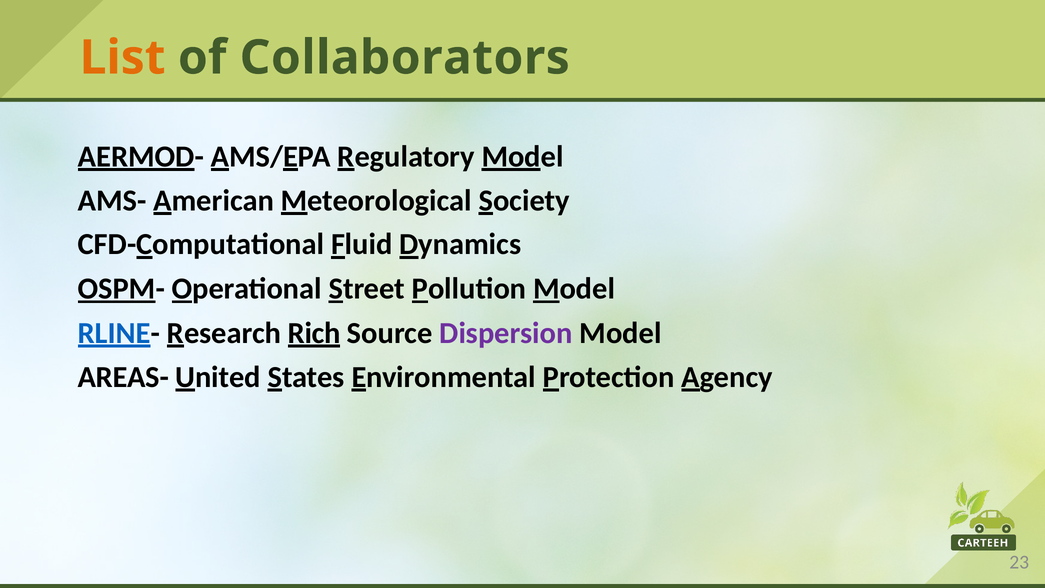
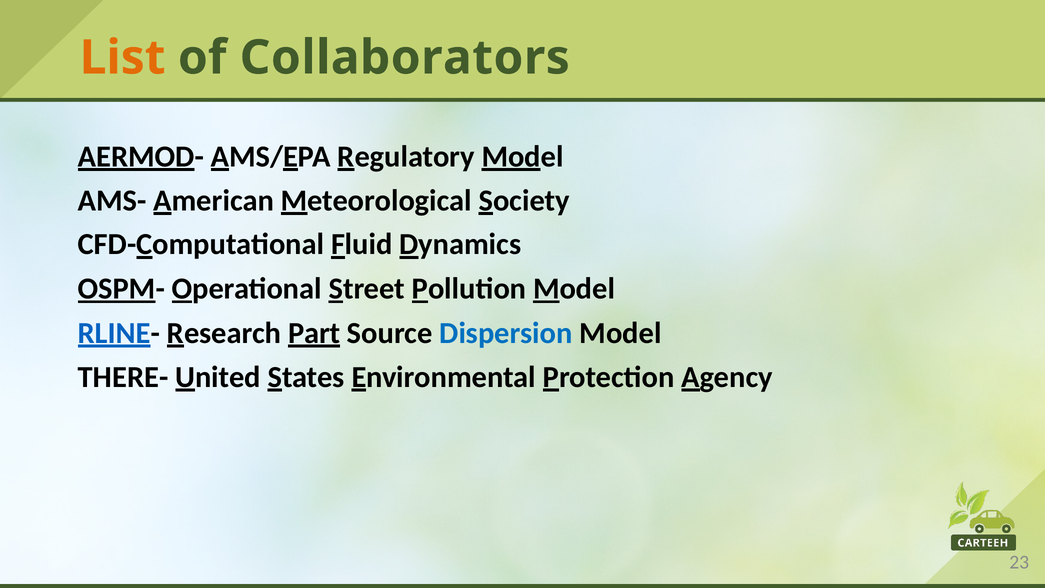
Rich: Rich -> Part
Dispersion colour: purple -> blue
AREAS-: AREAS- -> THERE-
